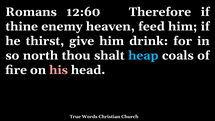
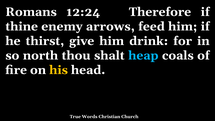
12:60: 12:60 -> 12:24
heaven: heaven -> arrows
his colour: pink -> yellow
